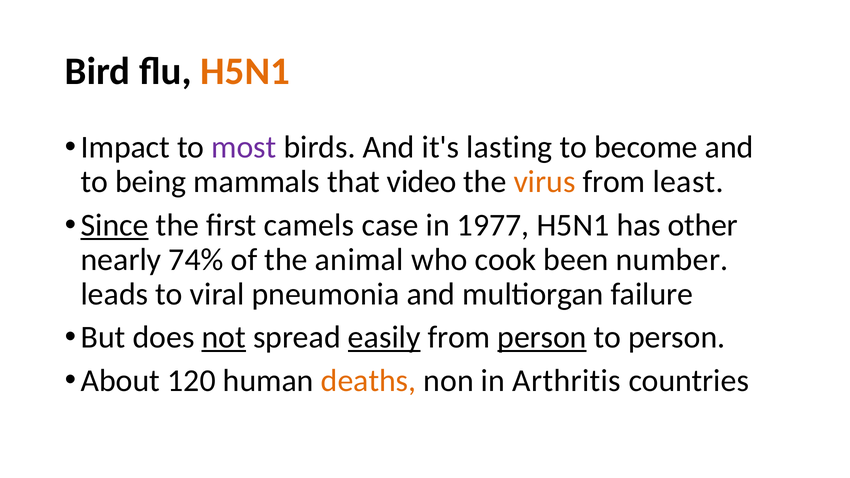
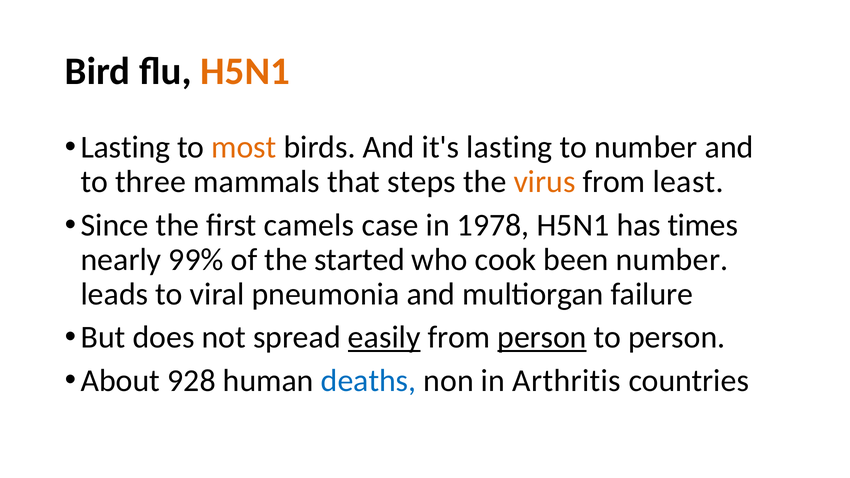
Impact at (125, 147): Impact -> Lasting
most colour: purple -> orange
to become: become -> number
being: being -> three
video: video -> steps
Since underline: present -> none
1977: 1977 -> 1978
other: other -> times
74%: 74% -> 99%
animal: animal -> started
not underline: present -> none
120: 120 -> 928
deaths colour: orange -> blue
